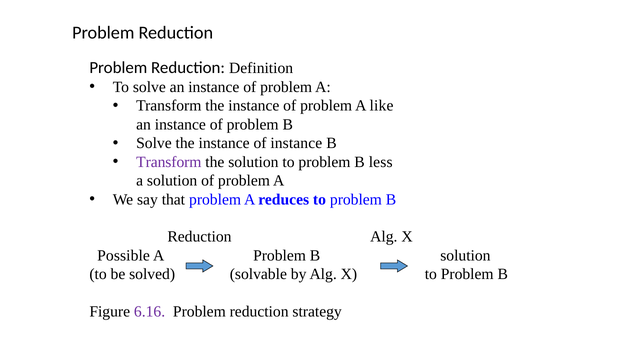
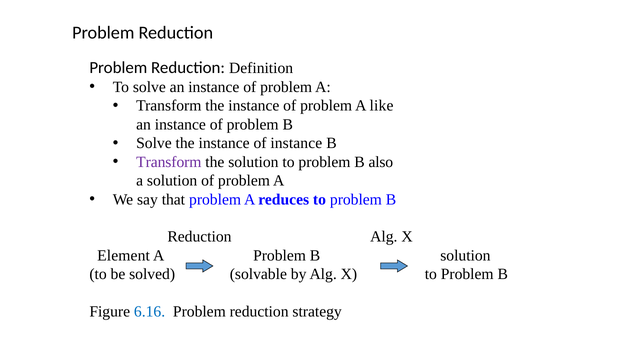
less: less -> also
Possible: Possible -> Element
6.16 colour: purple -> blue
